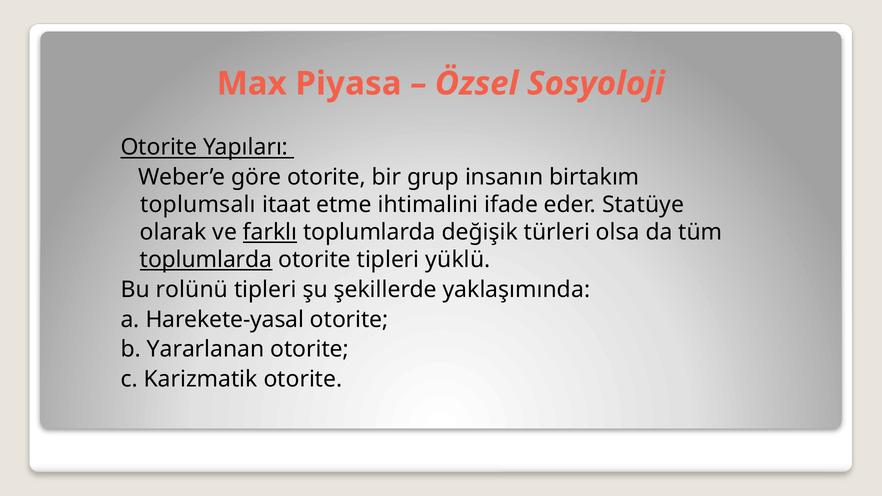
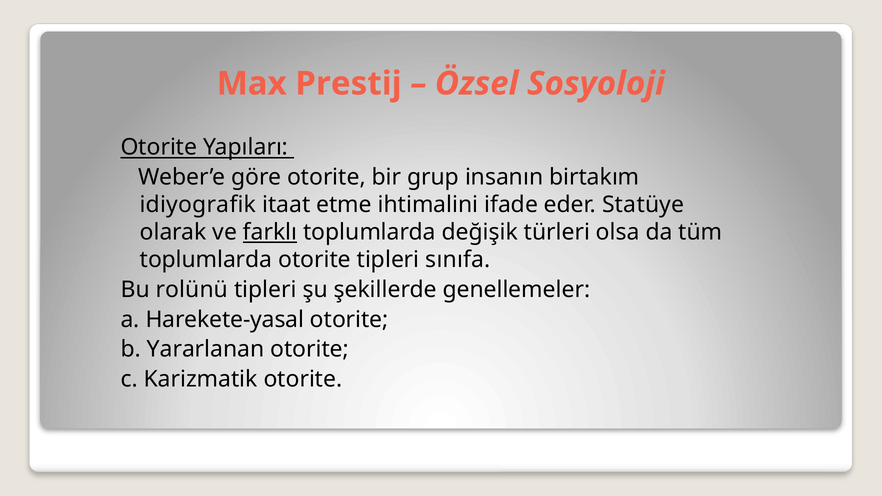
Piyasa: Piyasa -> Prestij
toplumsalı: toplumsalı -> idiyografik
toplumlarda at (206, 260) underline: present -> none
yüklü: yüklü -> sınıfa
yaklaşımında: yaklaşımında -> genellemeler
